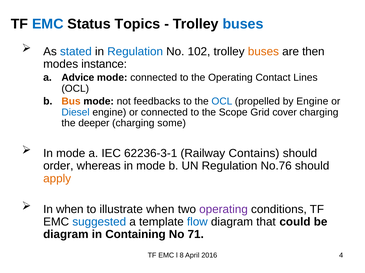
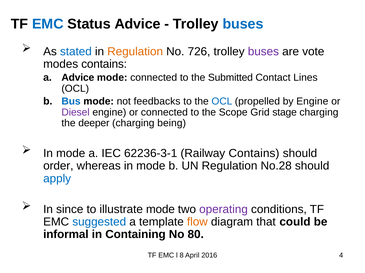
Status Topics: Topics -> Advice
Regulation at (135, 52) colour: blue -> orange
102: 102 -> 726
buses at (263, 52) colour: orange -> purple
then: then -> vote
modes instance: instance -> contains
the Operating: Operating -> Submitted
Bus colour: orange -> blue
Diesel colour: blue -> purple
cover: cover -> stage
some: some -> being
No.76: No.76 -> No.28
apply colour: orange -> blue
In when: when -> since
illustrate when: when -> mode
flow colour: blue -> orange
diagram at (66, 235): diagram -> informal
71: 71 -> 80
